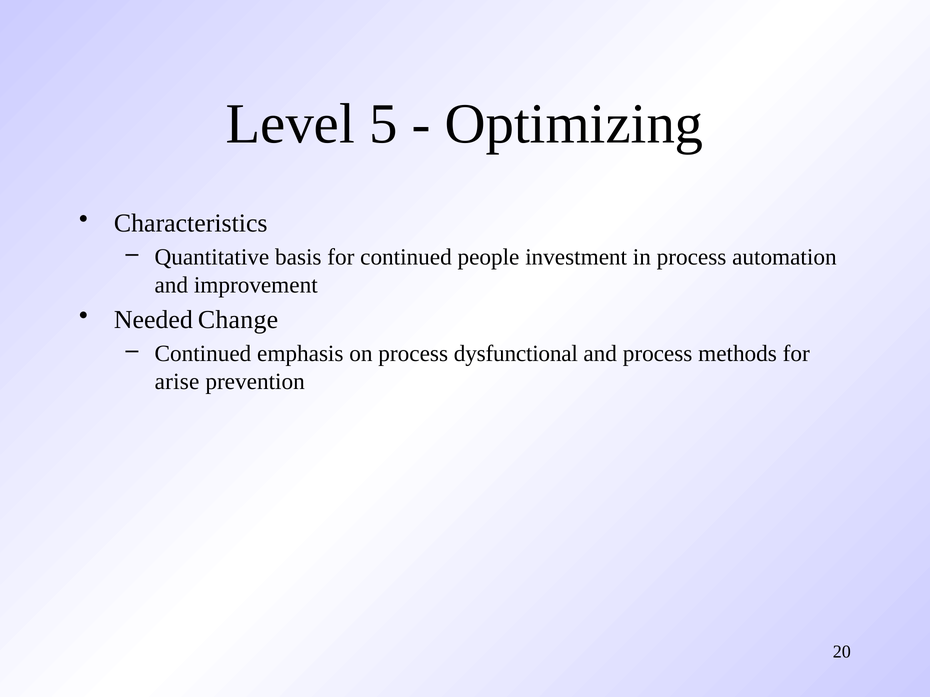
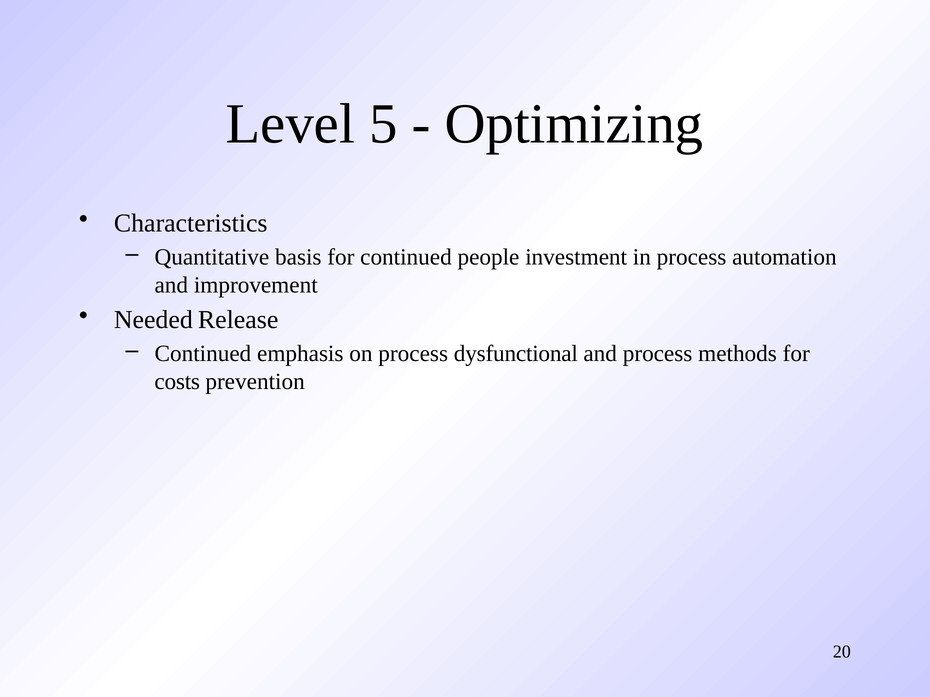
Change: Change -> Release
arise: arise -> costs
